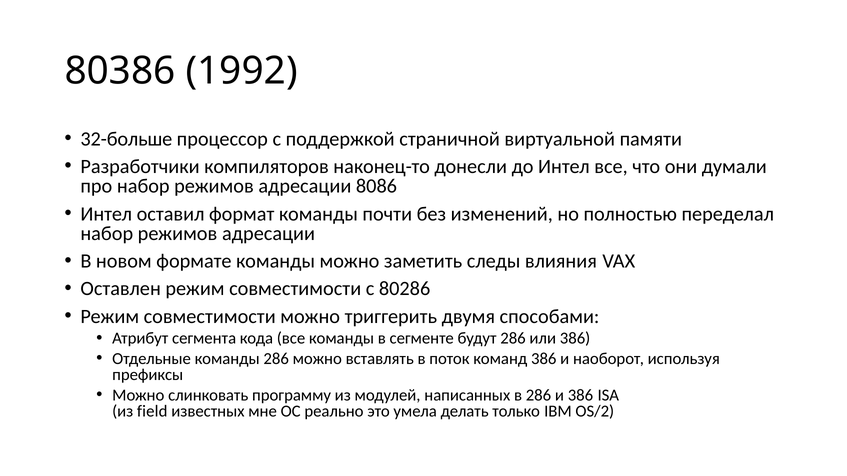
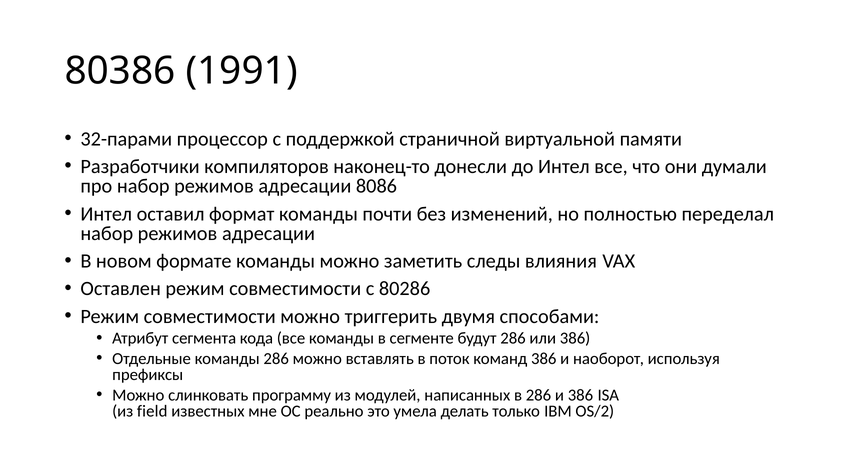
1992: 1992 -> 1991
32-больше: 32-больше -> 32-парами
